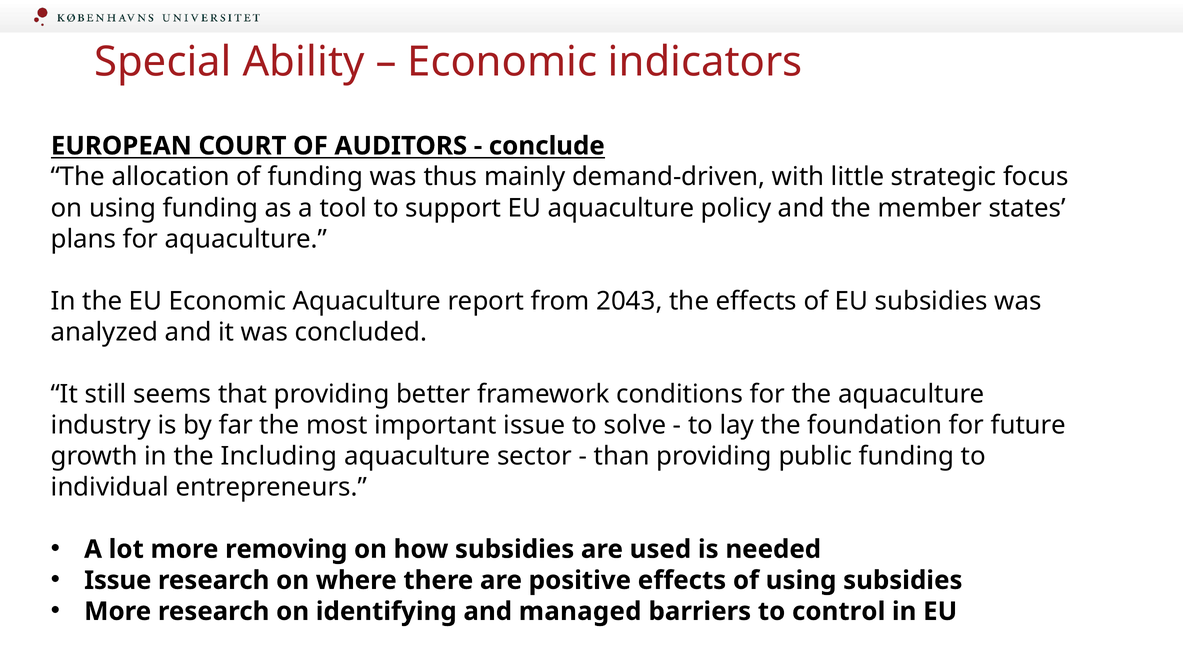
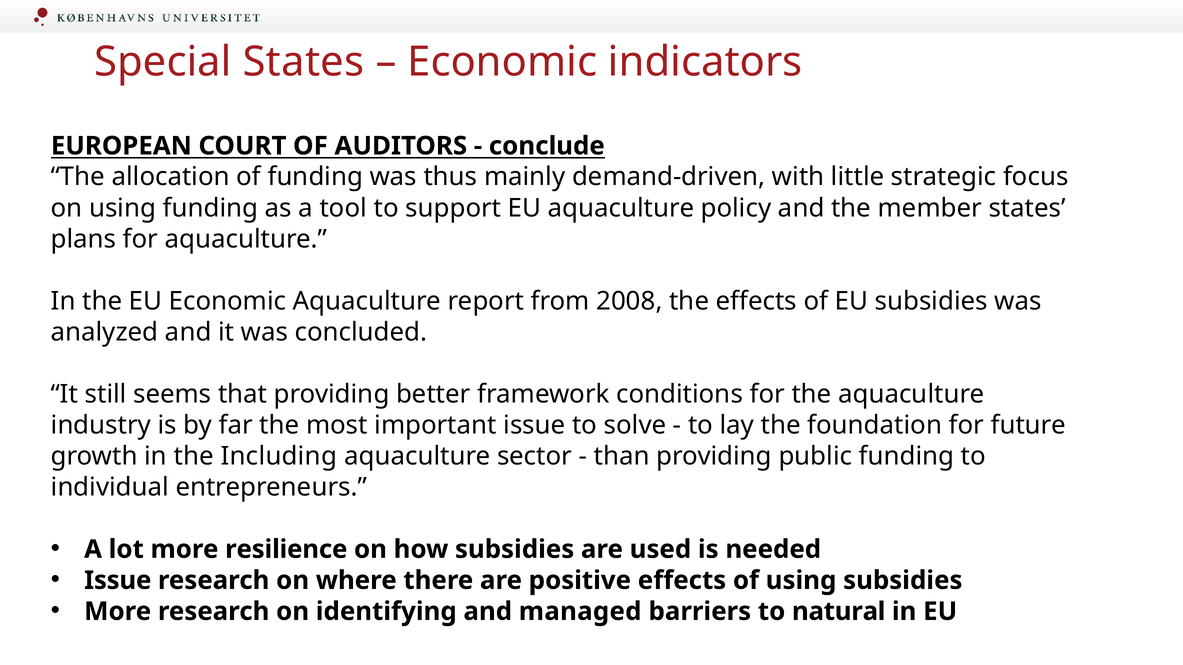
Special Ability: Ability -> States
2043: 2043 -> 2008
removing: removing -> resilience
control: control -> natural
